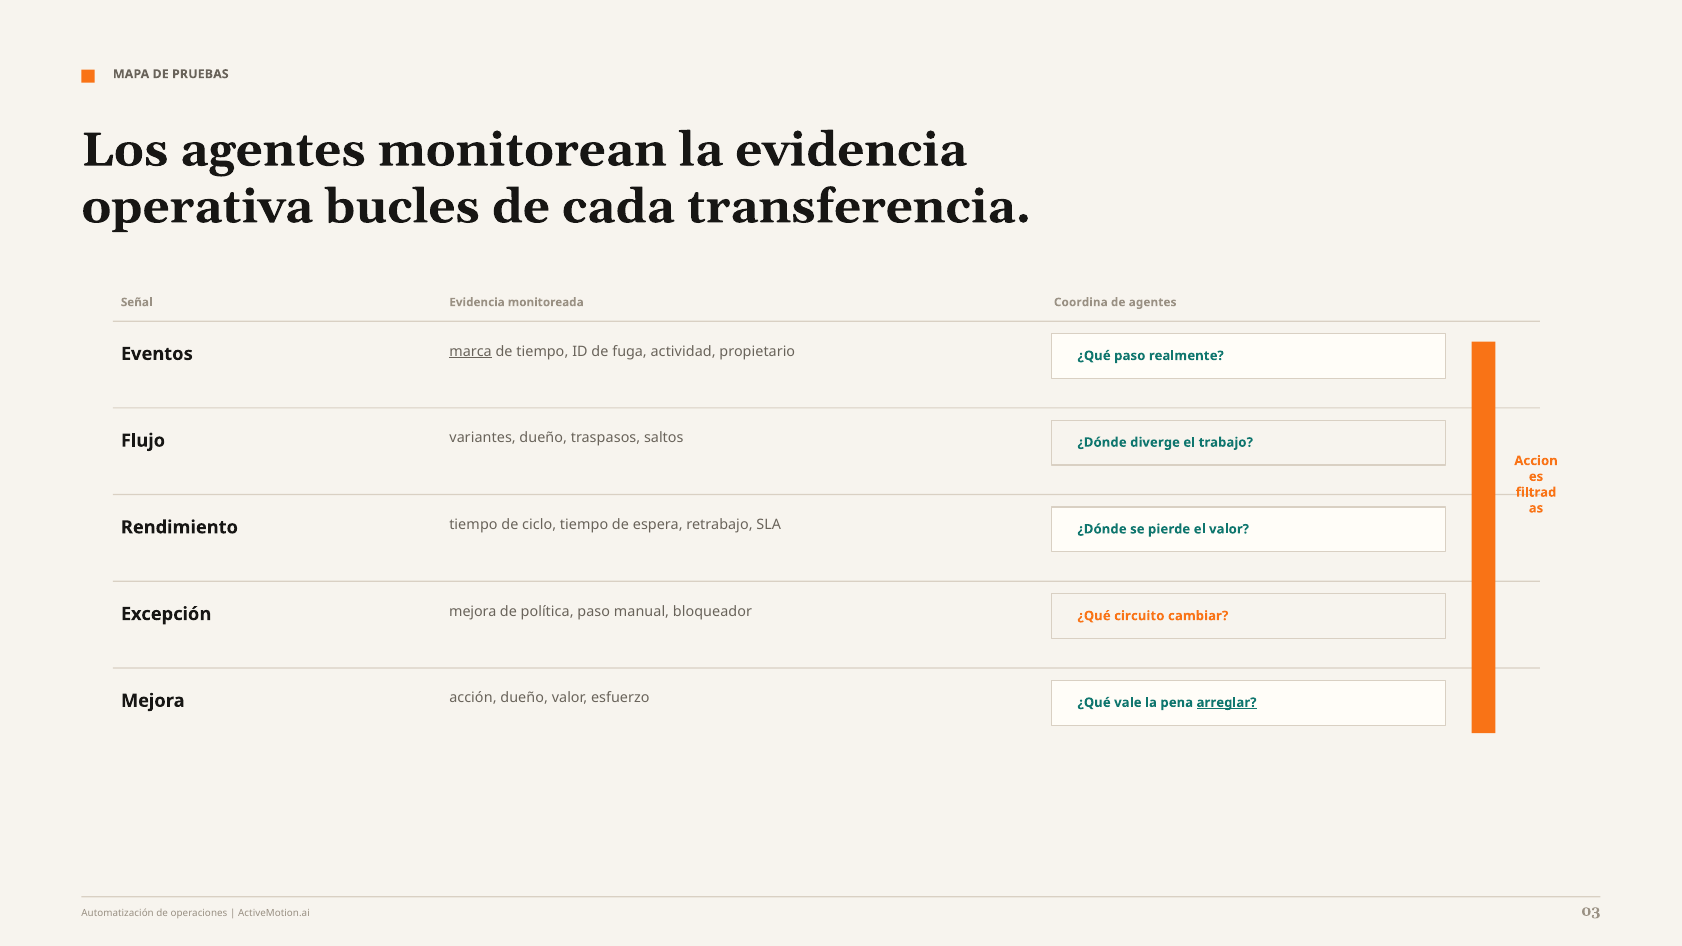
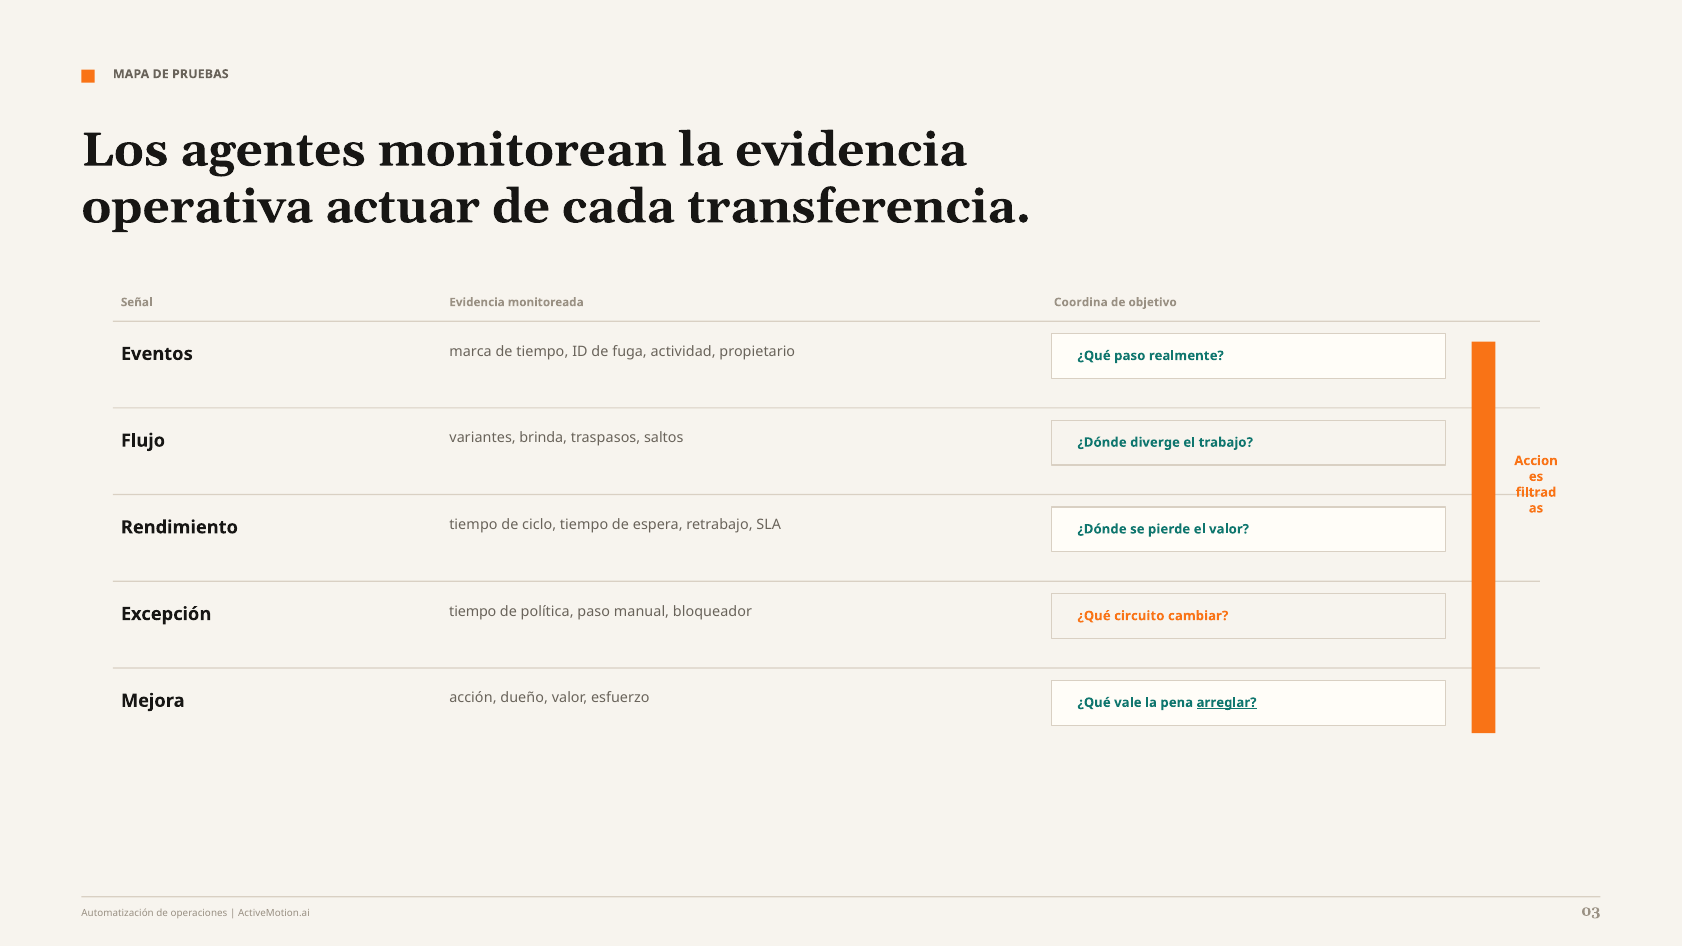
bucles: bucles -> actuar
de agentes: agentes -> objetivo
marca underline: present -> none
variantes dueño: dueño -> brinda
Excepción mejora: mejora -> tiempo
